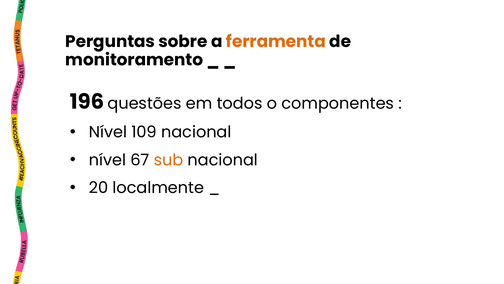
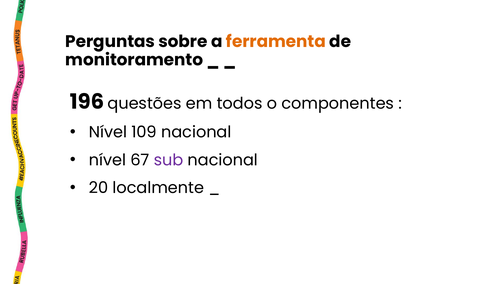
sub colour: orange -> purple
